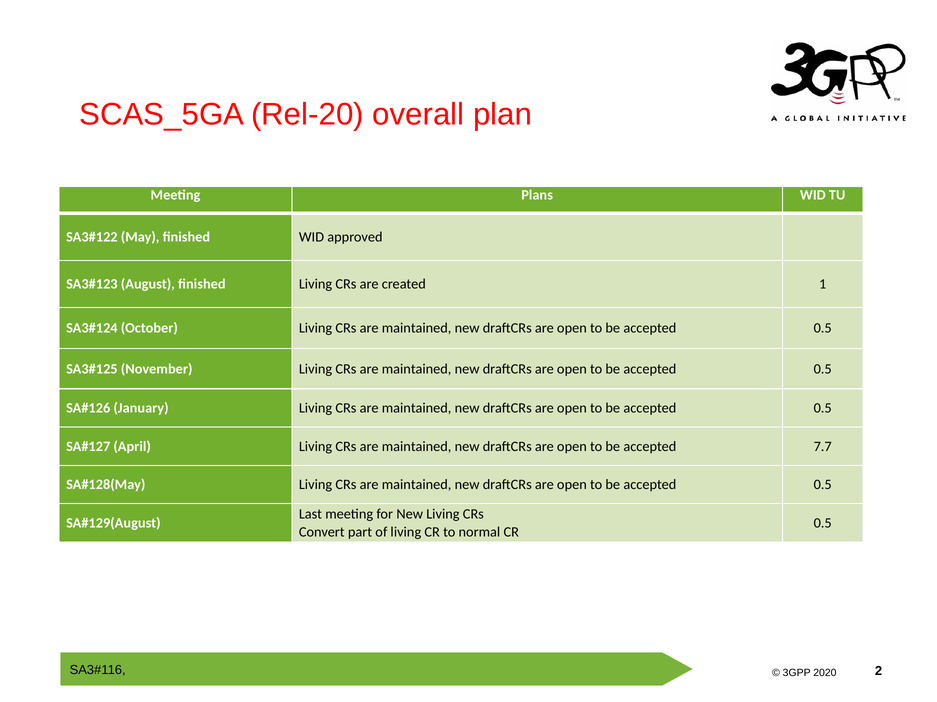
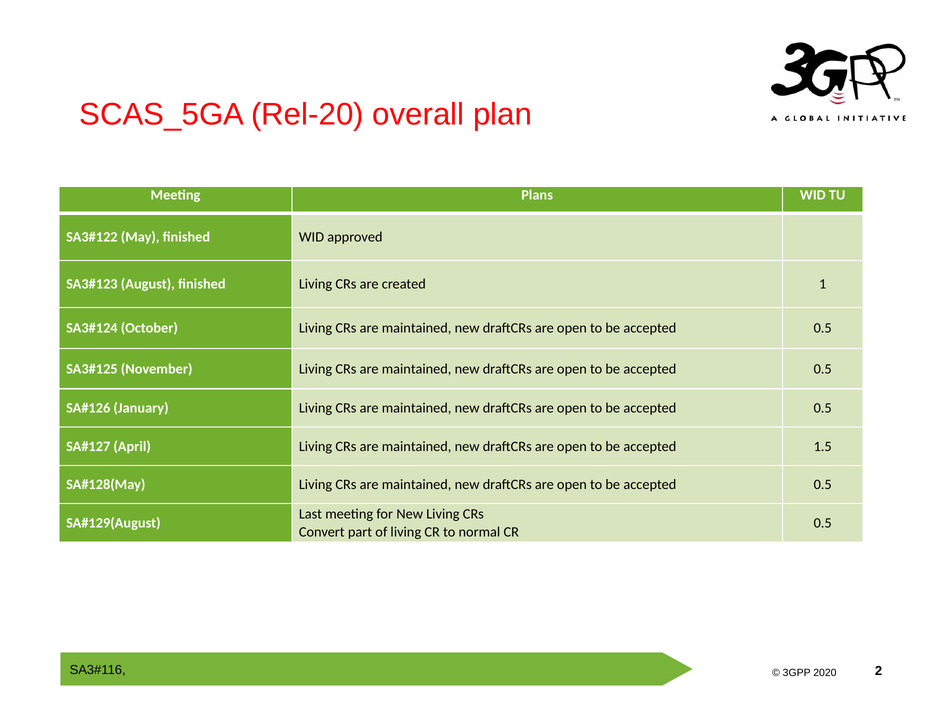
7.7: 7.7 -> 1.5
